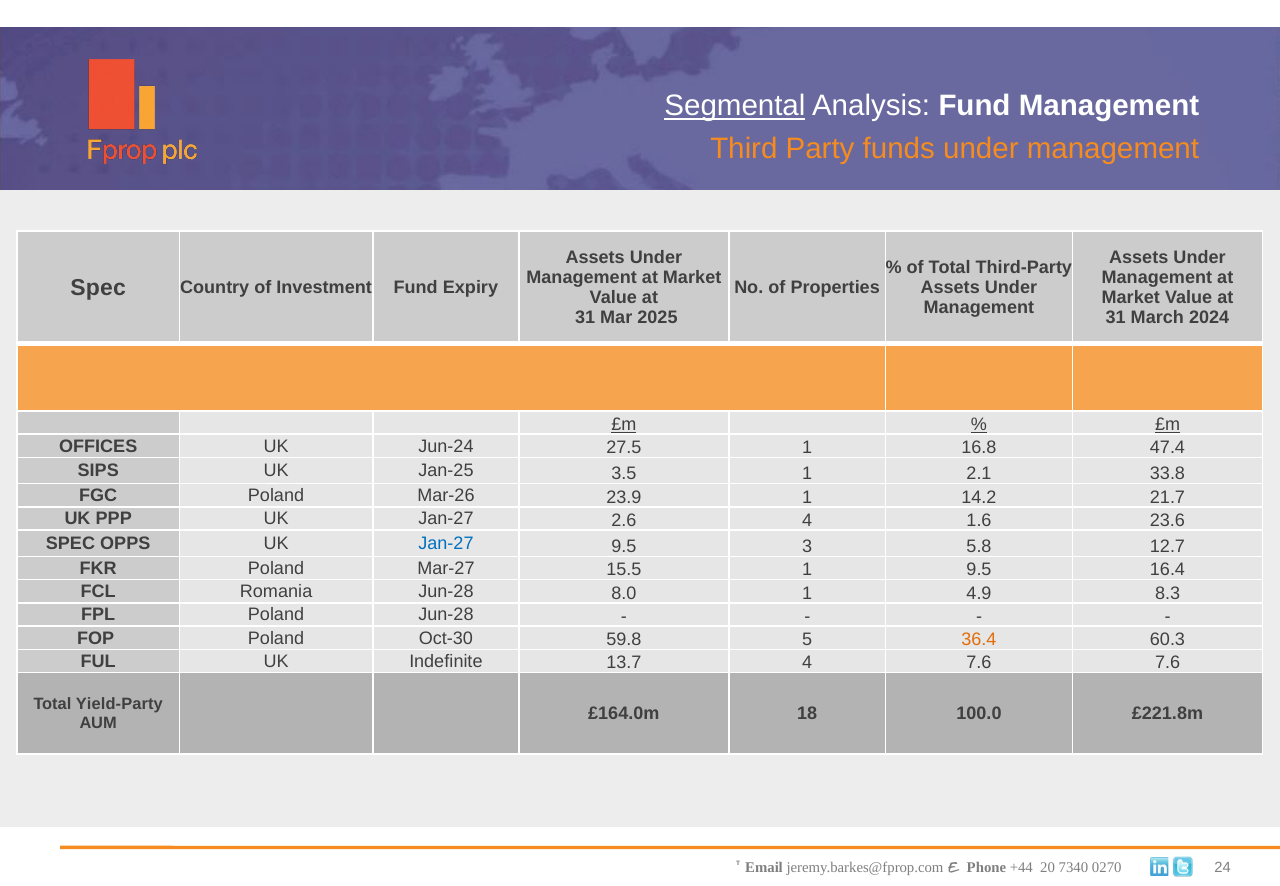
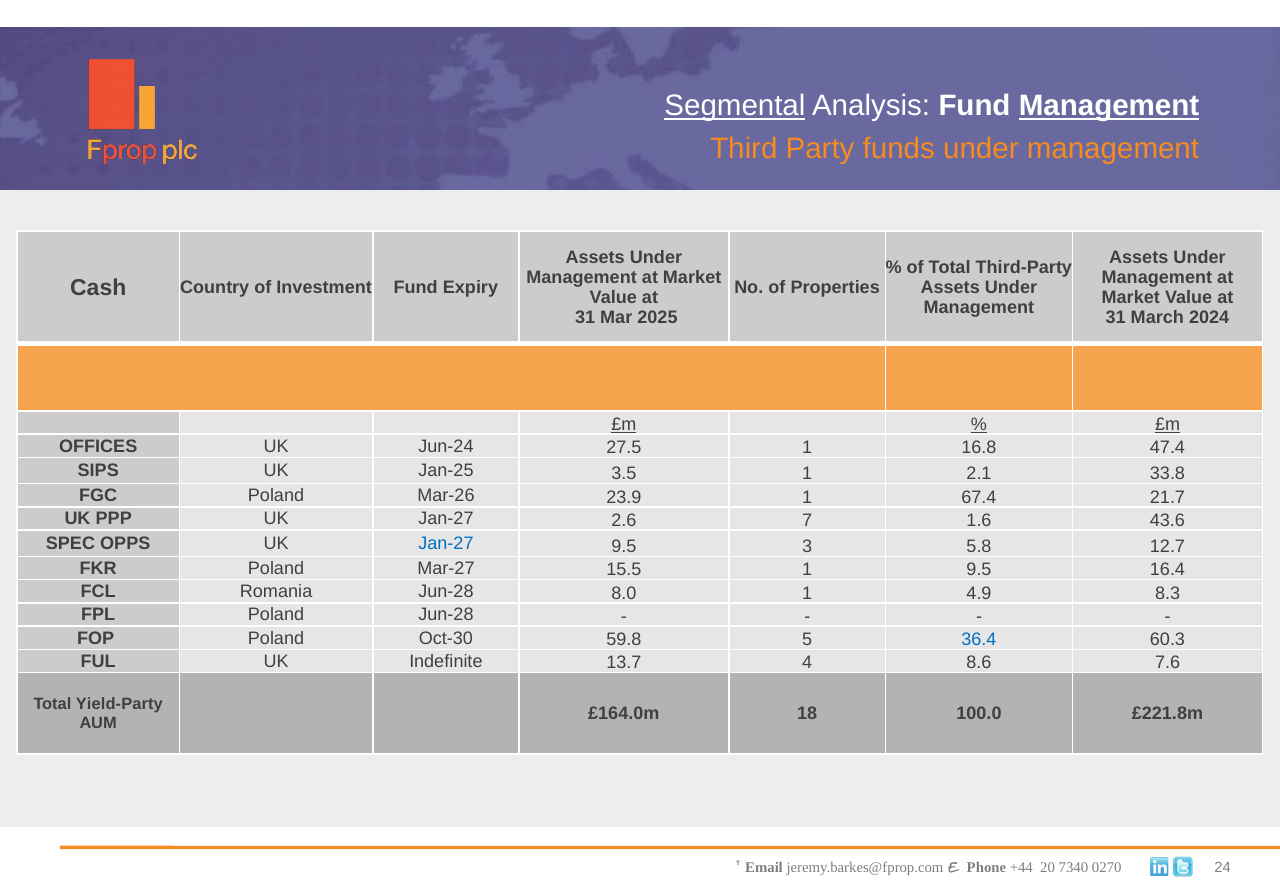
Management at (1109, 106) underline: none -> present
Spec at (98, 288): Spec -> Cash
14.2: 14.2 -> 67.4
2.6 4: 4 -> 7
23.6: 23.6 -> 43.6
36.4 colour: orange -> blue
4 7.6: 7.6 -> 8.6
